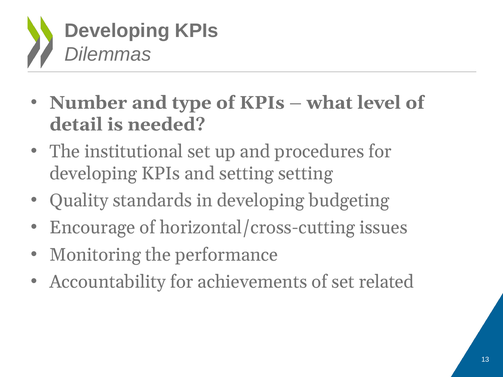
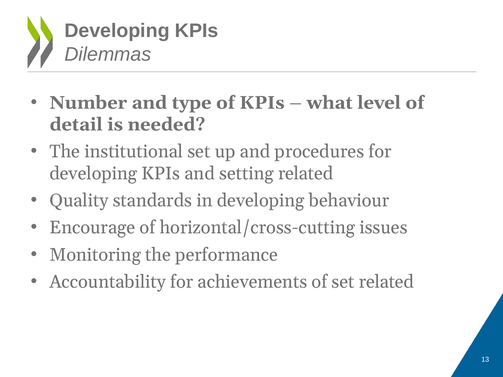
setting setting: setting -> related
budgeting: budgeting -> behaviour
